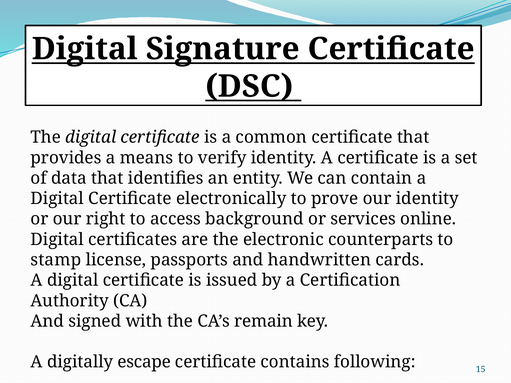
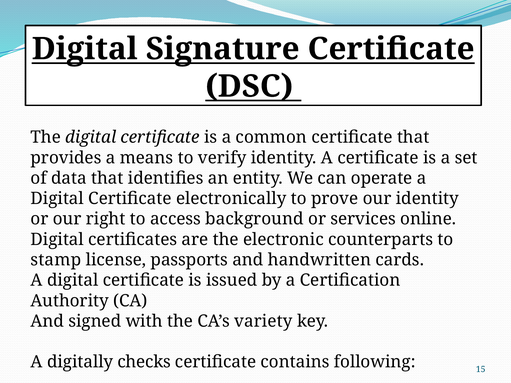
contain: contain -> operate
remain: remain -> variety
escape: escape -> checks
